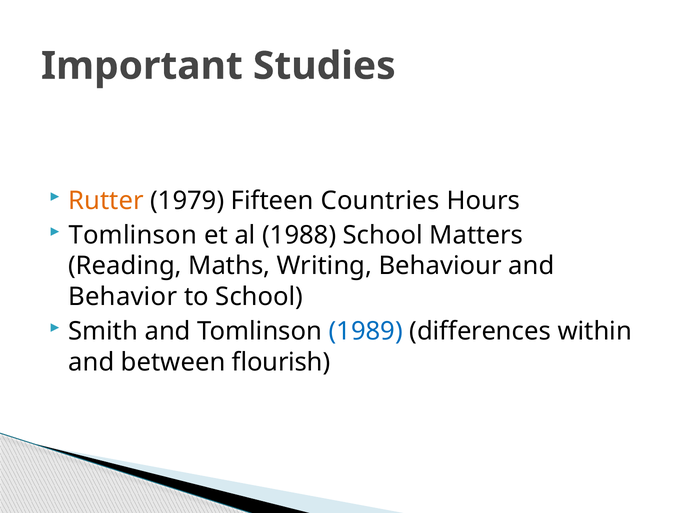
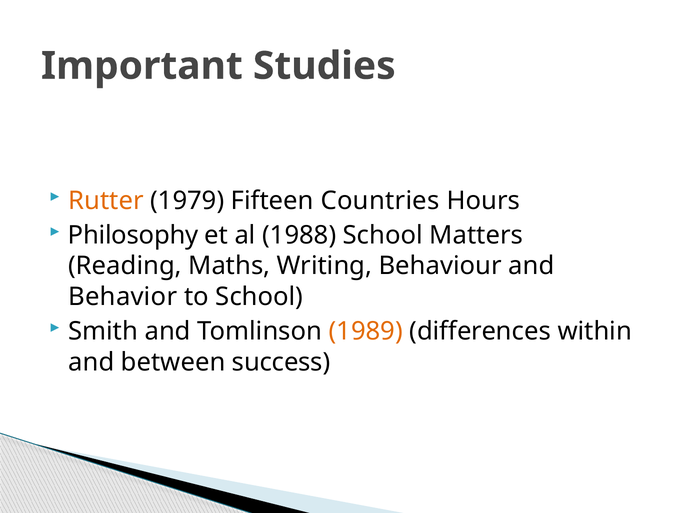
Tomlinson at (133, 235): Tomlinson -> Philosophy
1989 colour: blue -> orange
flourish: flourish -> success
